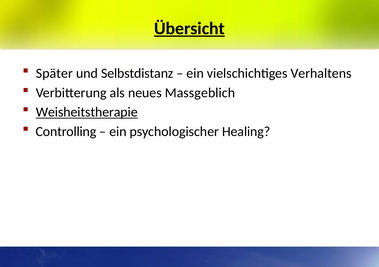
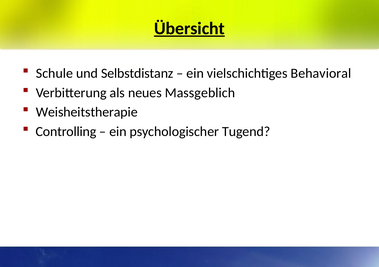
Später: Später -> Schule
Verhaltens: Verhaltens -> Behavioral
Weisheitstherapie underline: present -> none
Healing: Healing -> Tugend
